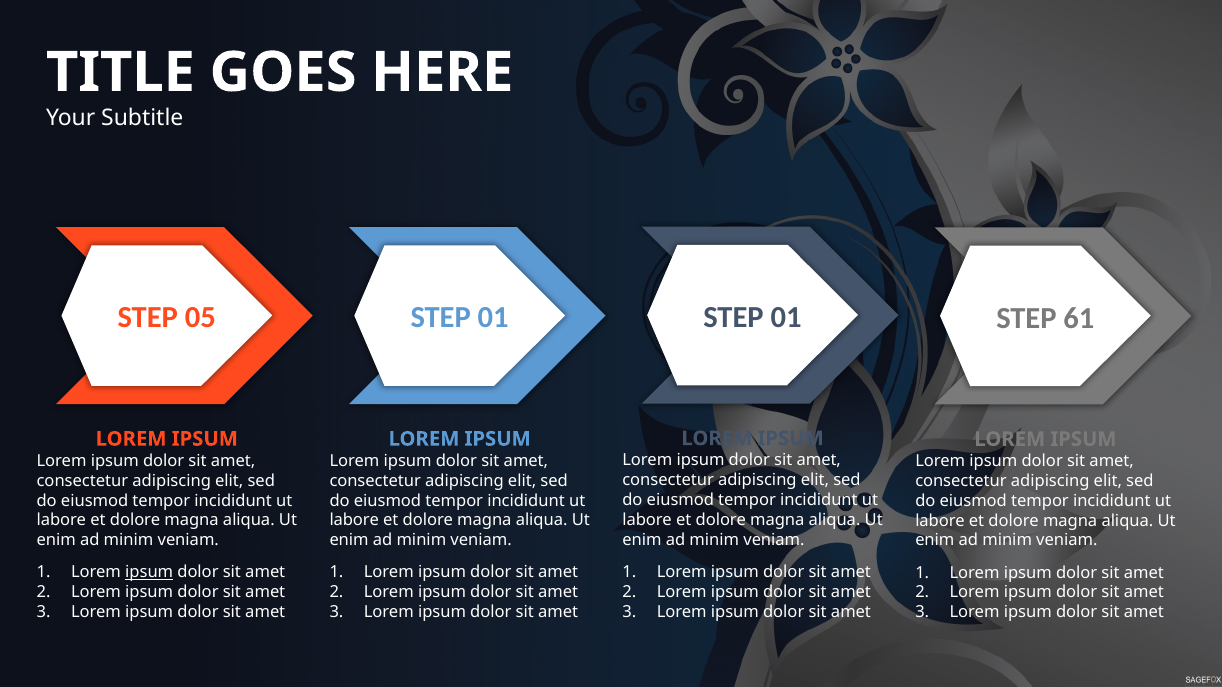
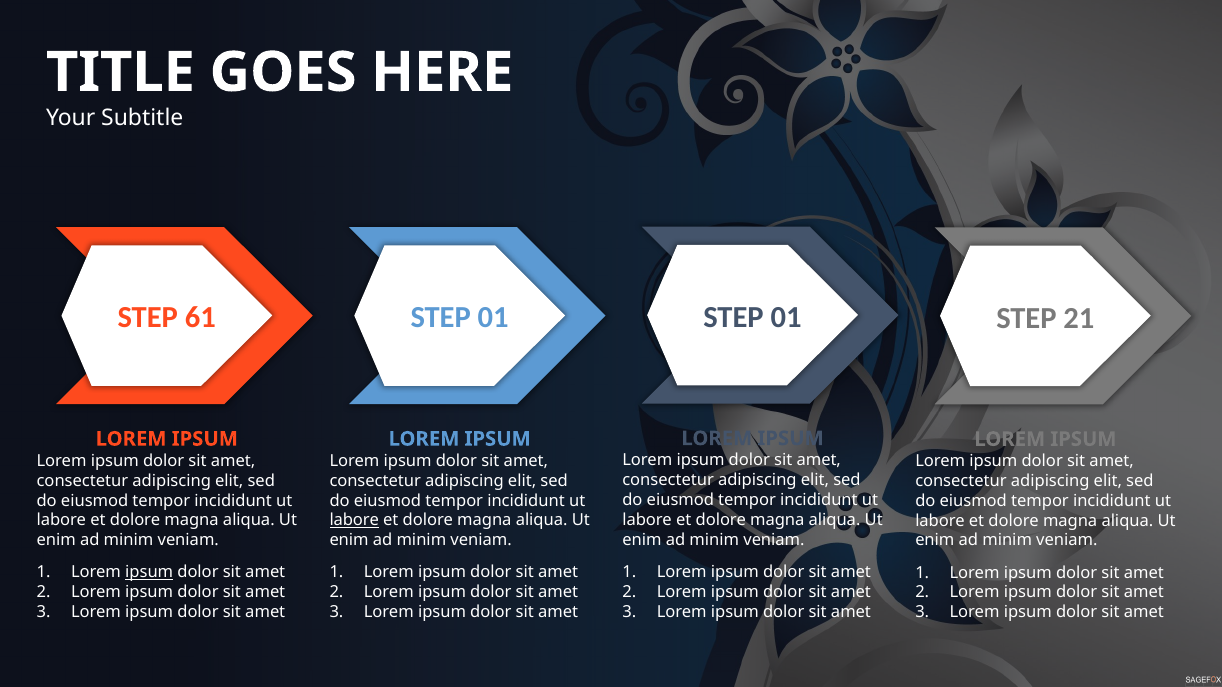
05: 05 -> 61
61: 61 -> 21
labore at (354, 521) underline: none -> present
